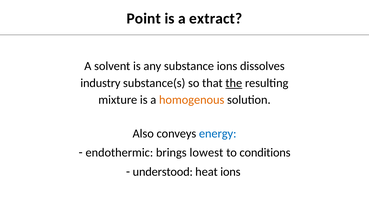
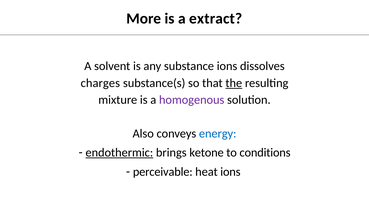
Point: Point -> More
industry: industry -> charges
homogenous colour: orange -> purple
endothermic underline: none -> present
lowest: lowest -> ketone
understood: understood -> perceivable
